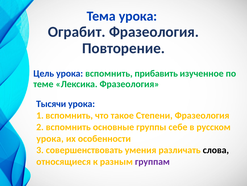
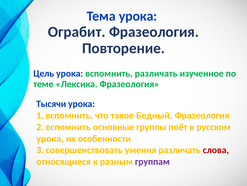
вспомнить прибавить: прибавить -> различать
Степени: Степени -> Бедный
себе: себе -> поёт
слова colour: black -> red
